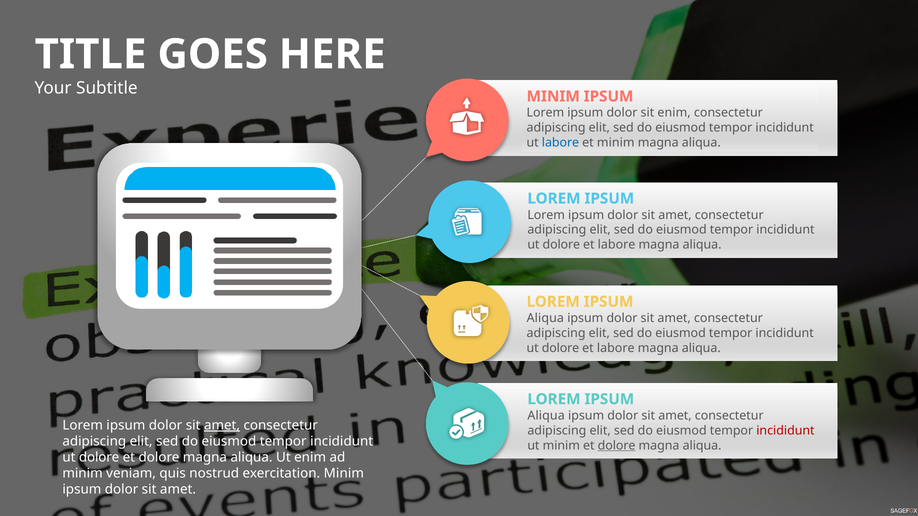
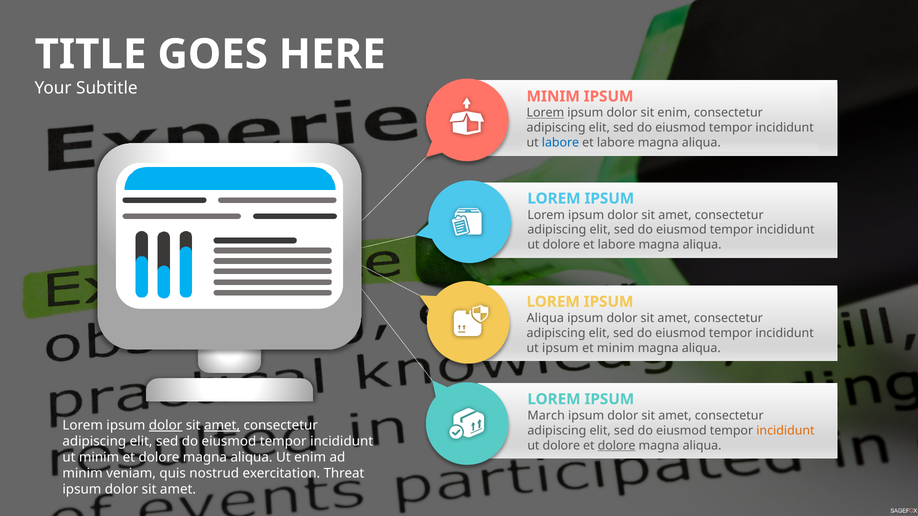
Lorem at (545, 113) underline: none -> present
minim at (616, 143): minim -> labore
dolore at (561, 348): dolore -> ipsum
labore at (616, 348): labore -> minim
Aliqua at (546, 416): Aliqua -> March
dolor at (166, 426) underline: none -> present
incididunt at (785, 431) colour: red -> orange
minim at (561, 446): minim -> dolore
dolore at (99, 458): dolore -> minim
exercitation Minim: Minim -> Threat
